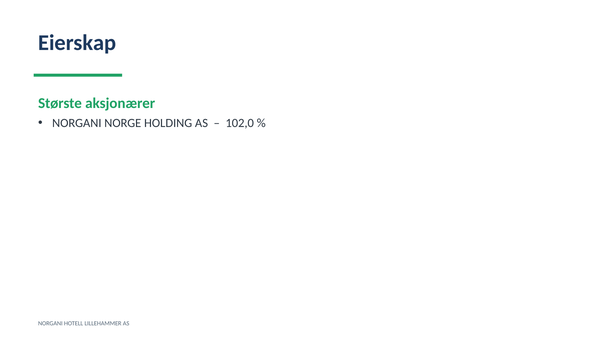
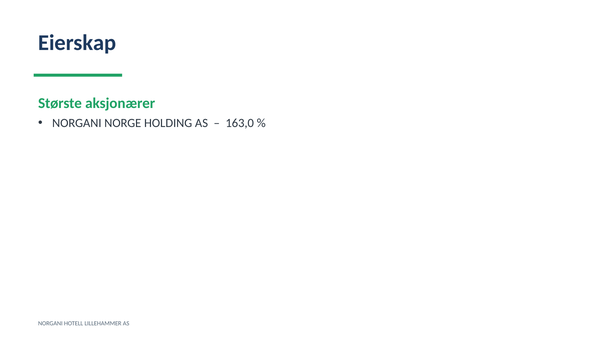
102,0: 102,0 -> 163,0
